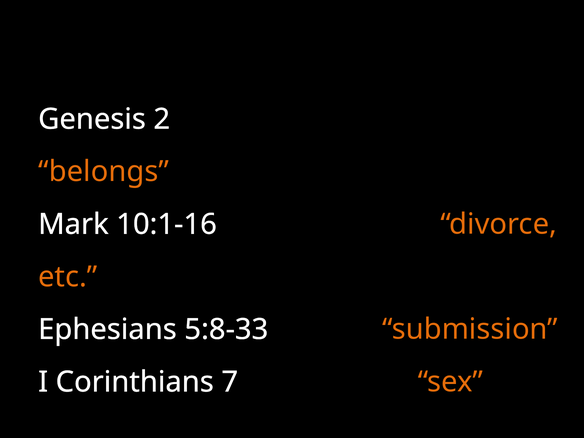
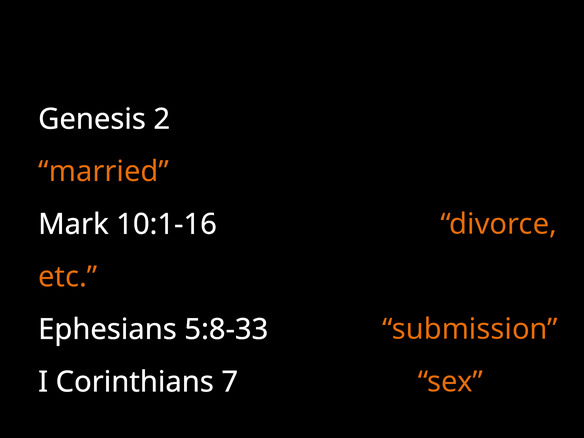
belongs: belongs -> married
